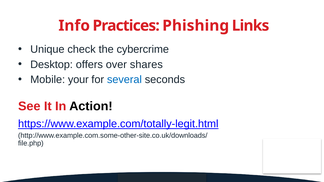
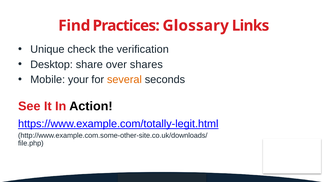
Info: Info -> Find
Phishing: Phishing -> Glossary
cybercrime: cybercrime -> verification
offers: offers -> share
several colour: blue -> orange
